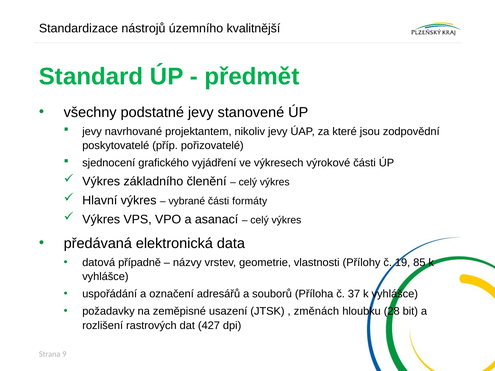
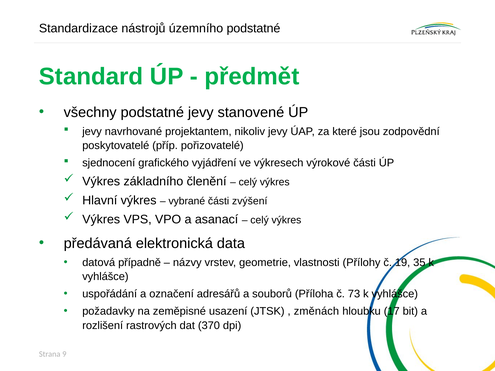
územního kvalitnější: kvalitnější -> podstatné
formáty: formáty -> zvýšení
85: 85 -> 35
37: 37 -> 73
28: 28 -> 17
427: 427 -> 370
